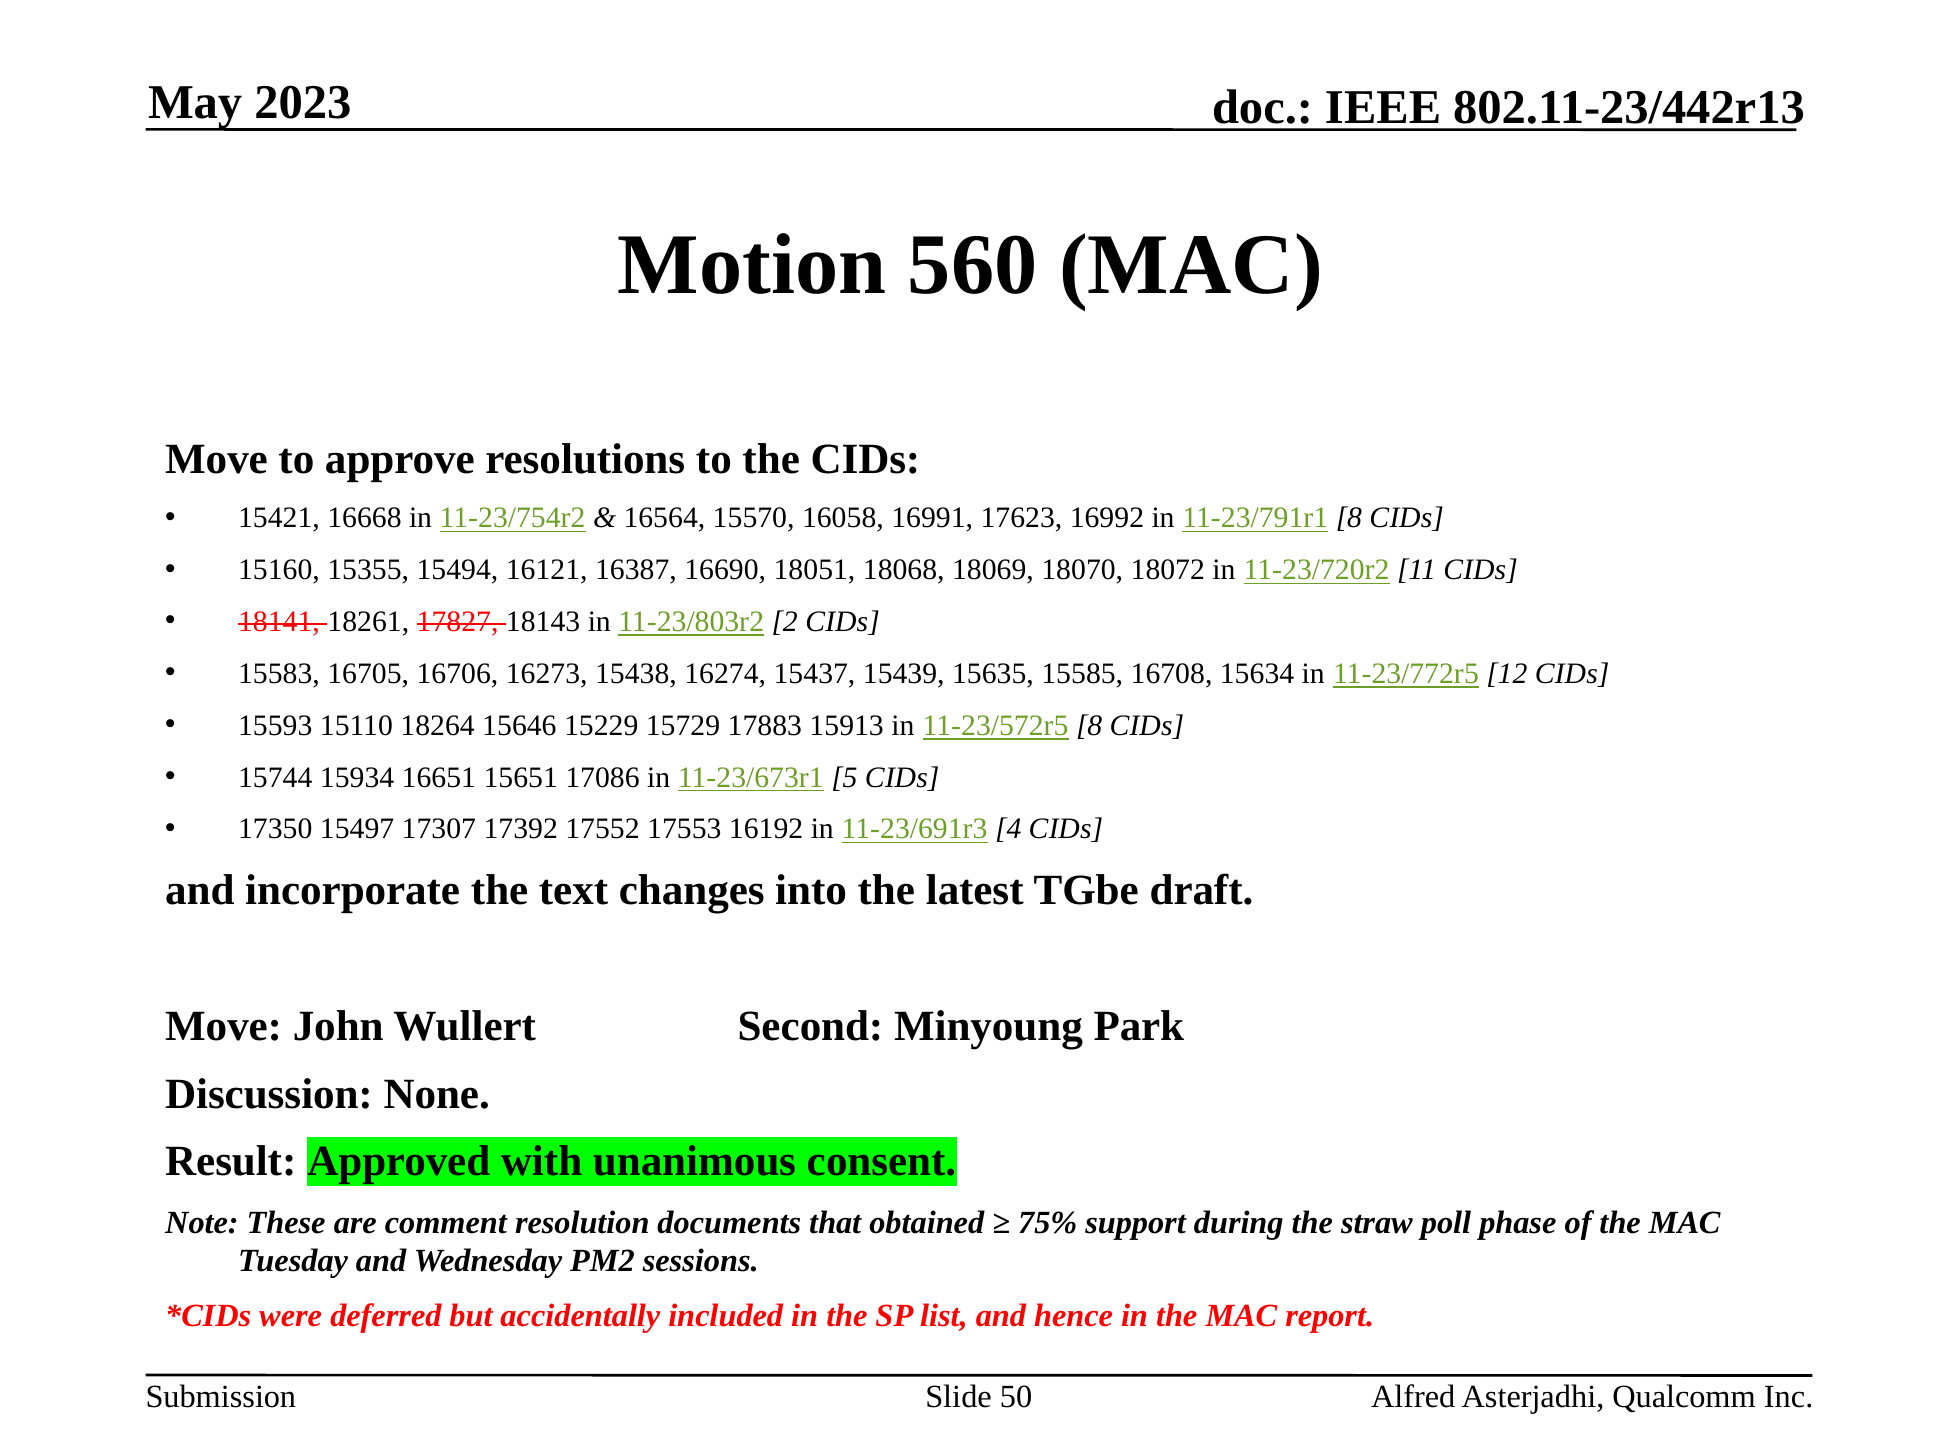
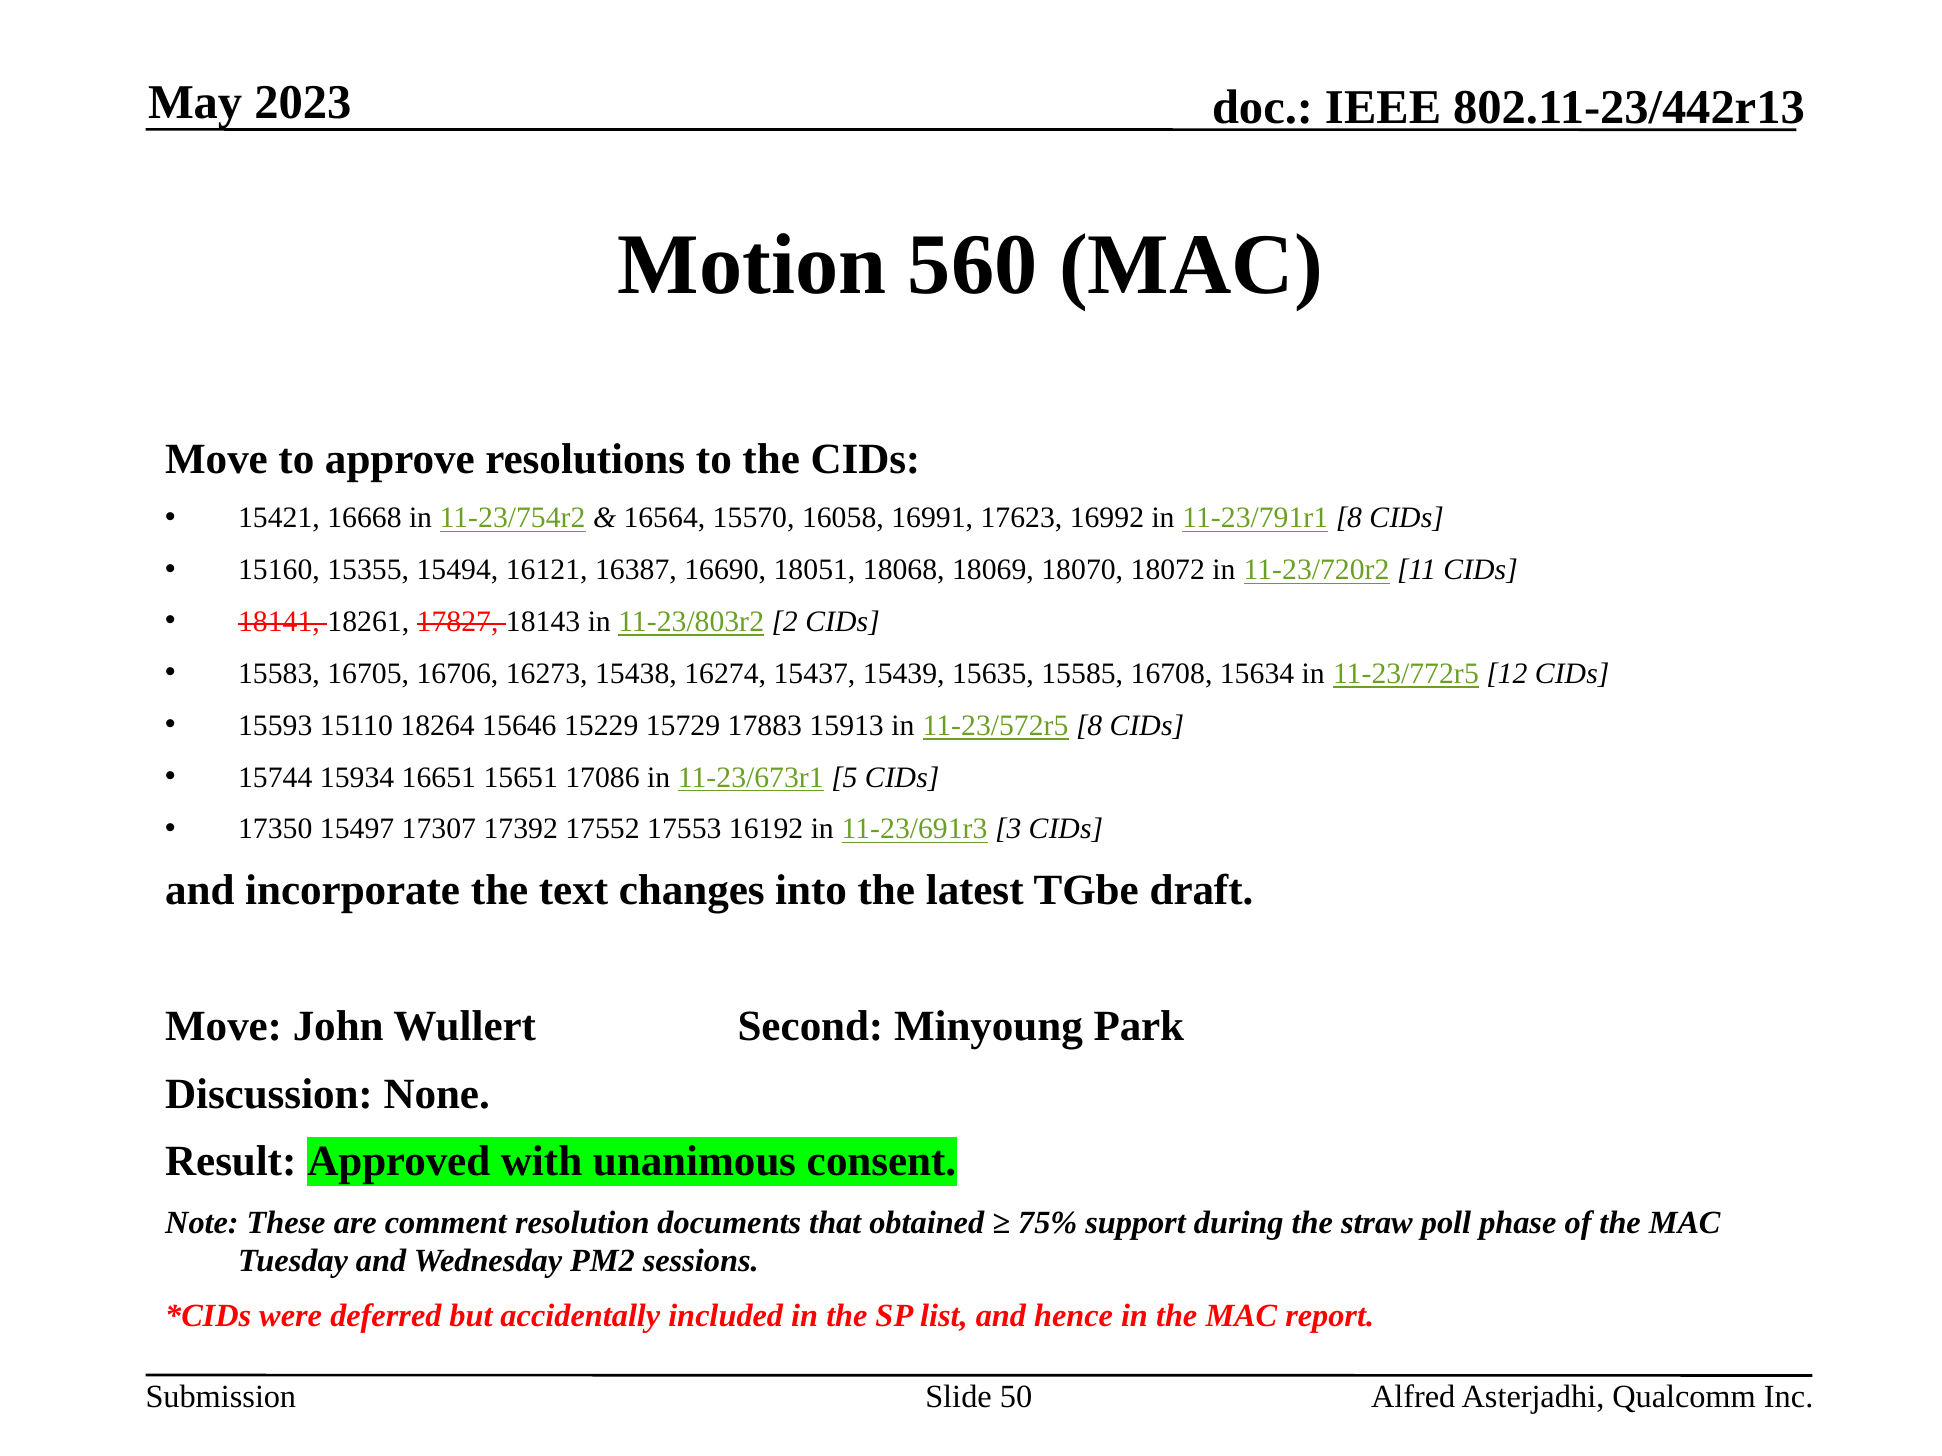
4: 4 -> 3
